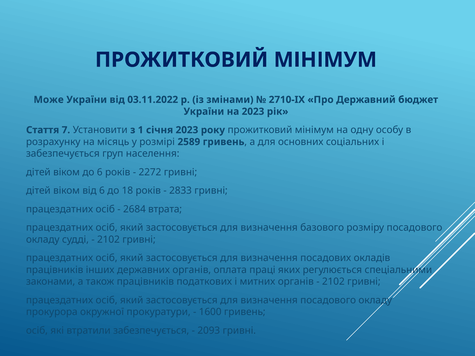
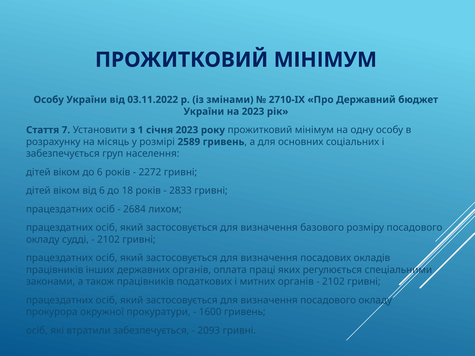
Може at (49, 100): Може -> Особу
втрата: втрата -> лихом
